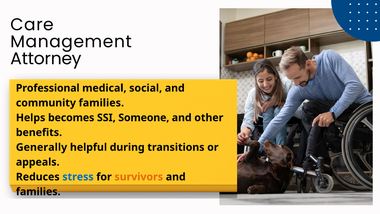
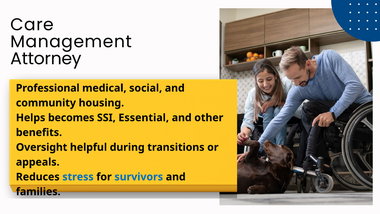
community families: families -> housing
Someone: Someone -> Essential
Generally: Generally -> Oversight
survivors colour: orange -> blue
